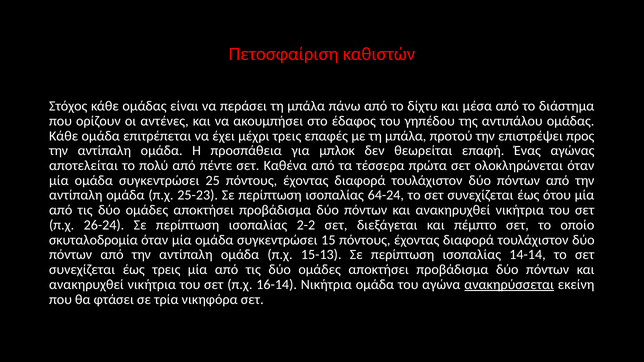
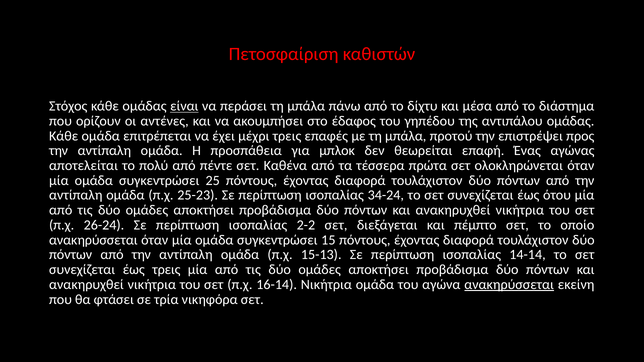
είναι underline: none -> present
64-24: 64-24 -> 34-24
σκυταλοδρομία at (93, 240): σκυταλοδρομία -> ανακηρύσσεται
